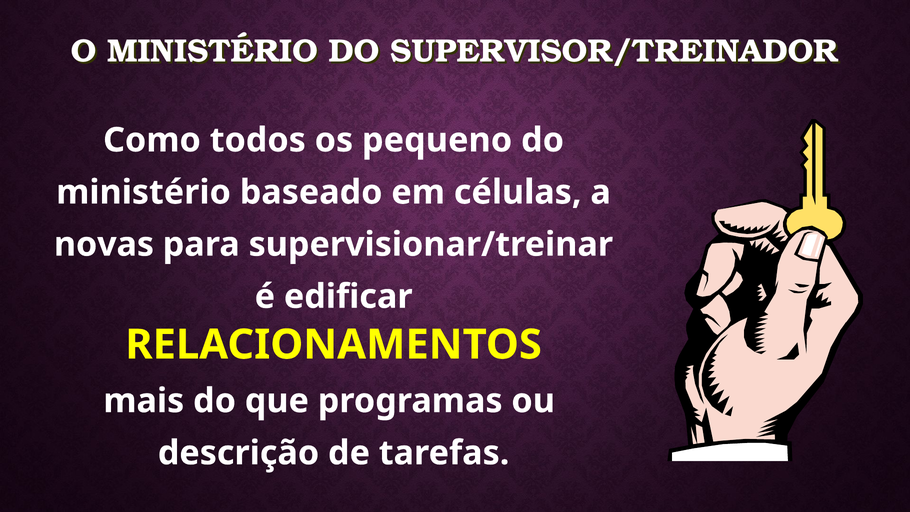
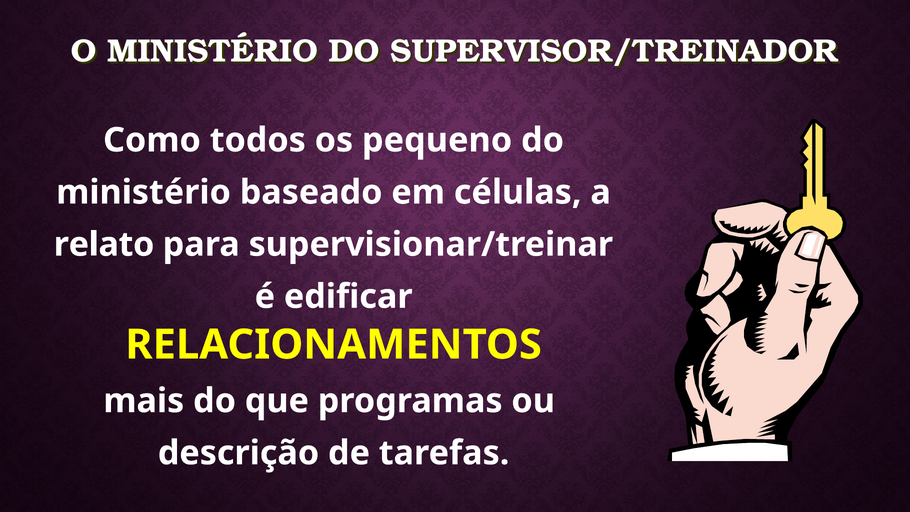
novas: novas -> relato
